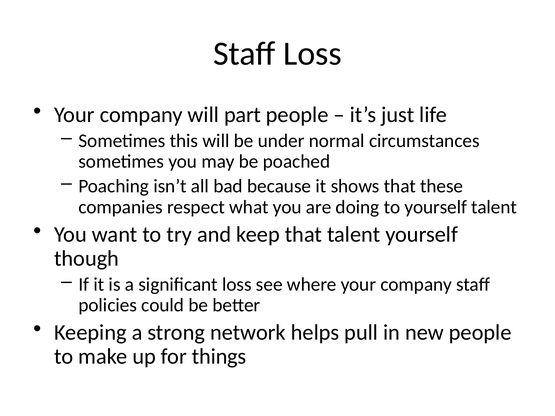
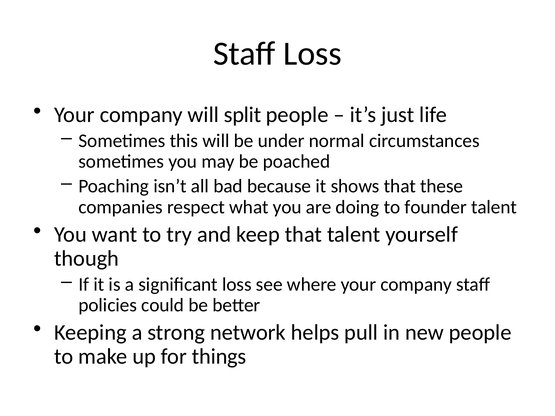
part: part -> split
to yourself: yourself -> founder
